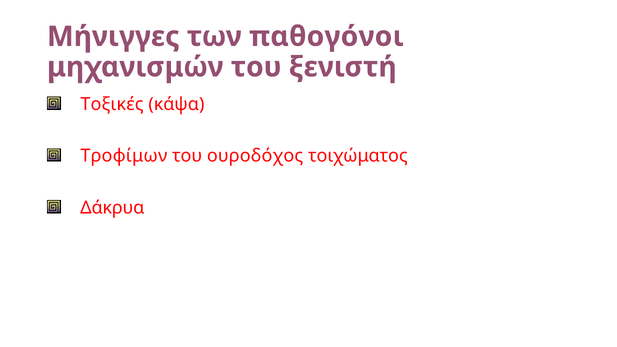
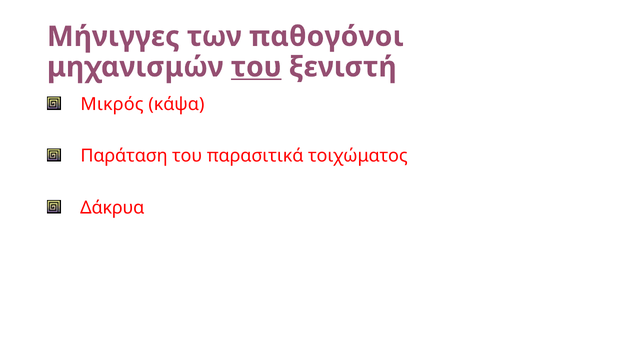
του at (256, 67) underline: none -> present
Τοξικές: Τοξικές -> Μικρός
Τροφίμων: Τροφίμων -> Παράταση
ουροδόχος: ουροδόχος -> παρασιτικά
